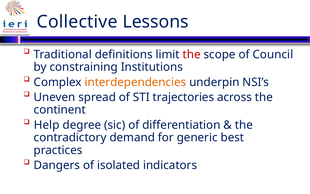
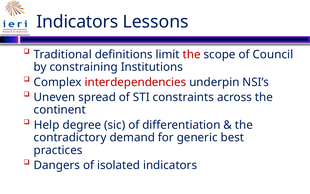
Collective at (77, 22): Collective -> Indicators
interdependencies colour: orange -> red
trajectories: trajectories -> constraints
